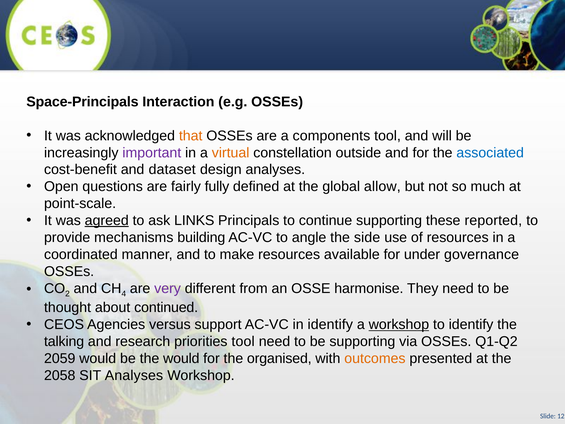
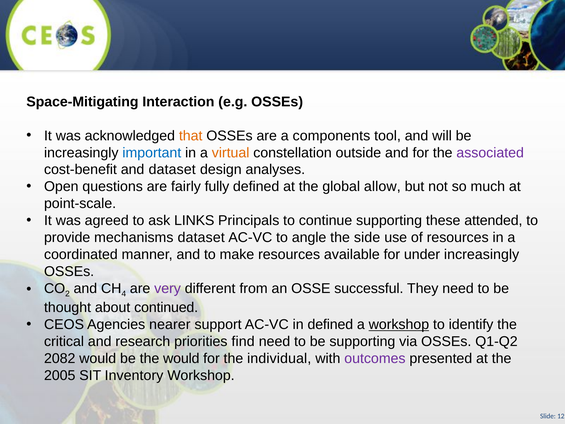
Space-Principals: Space-Principals -> Space-Mitigating
important colour: purple -> blue
associated colour: blue -> purple
agreed underline: present -> none
reported: reported -> attended
mechanisms building: building -> dataset
under governance: governance -> increasingly
harmonise: harmonise -> successful
versus: versus -> nearer
in identify: identify -> defined
talking: talking -> critical
priorities tool: tool -> find
2059: 2059 -> 2082
organised: organised -> individual
outcomes colour: orange -> purple
2058: 2058 -> 2005
SIT Analyses: Analyses -> Inventory
